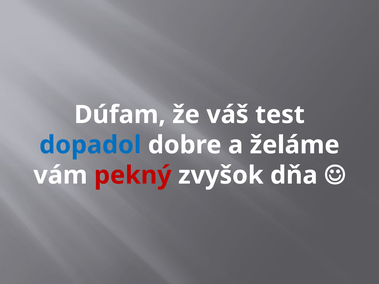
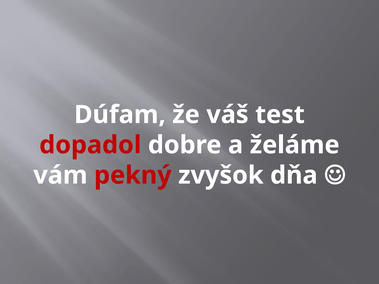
dopadol colour: blue -> red
